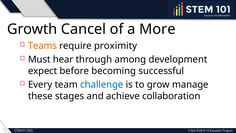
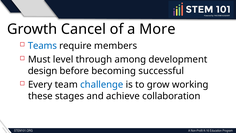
Teams colour: orange -> blue
proximity: proximity -> members
hear: hear -> level
expect: expect -> design
manage: manage -> working
